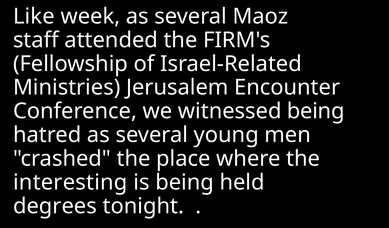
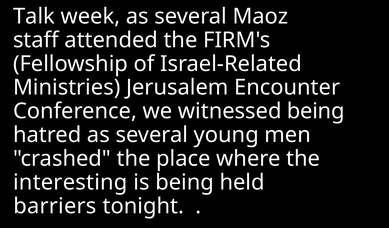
Like: Like -> Talk
degrees: degrees -> barriers
